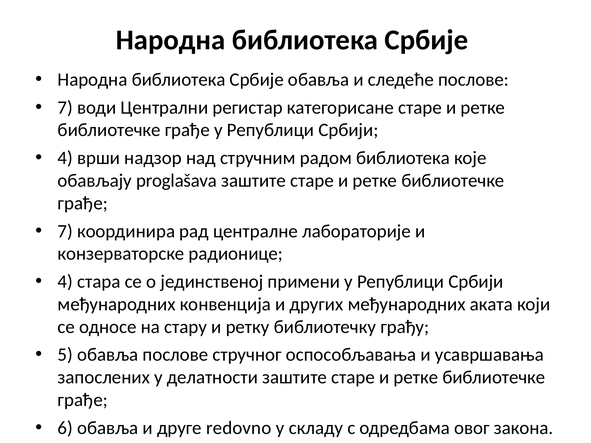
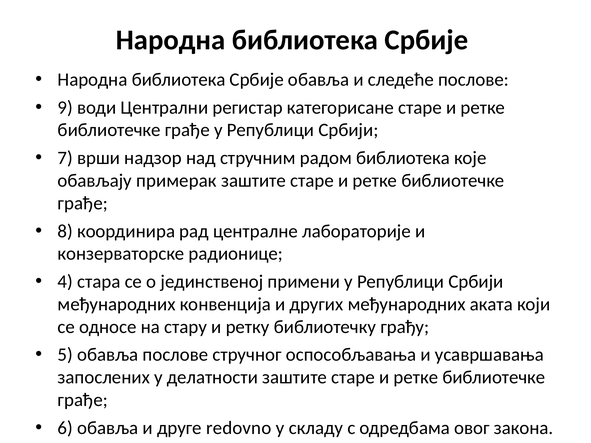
7 at (65, 108): 7 -> 9
4 at (65, 158): 4 -> 7
proglašava: proglašava -> примерак
7 at (65, 231): 7 -> 8
